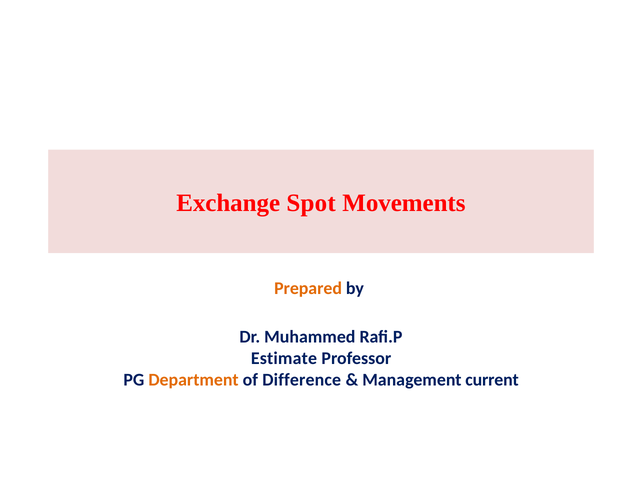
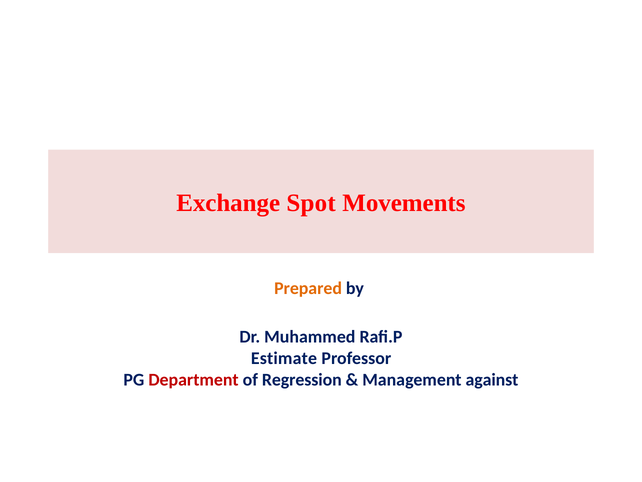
Department colour: orange -> red
Difference: Difference -> Regression
current: current -> against
